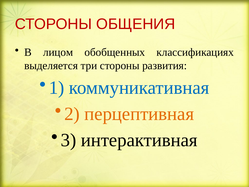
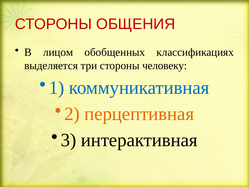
развития: развития -> человеку
